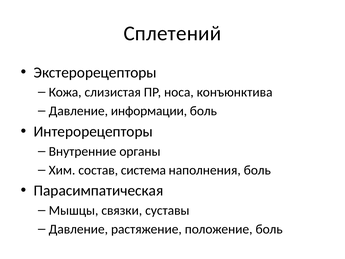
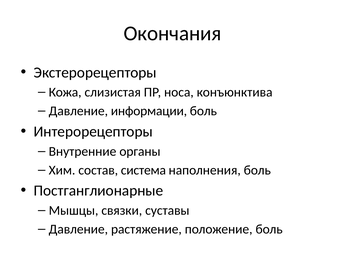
Сплетений: Сплетений -> Окончания
Парасимпатическая: Парасимпатическая -> Постганглионарные
